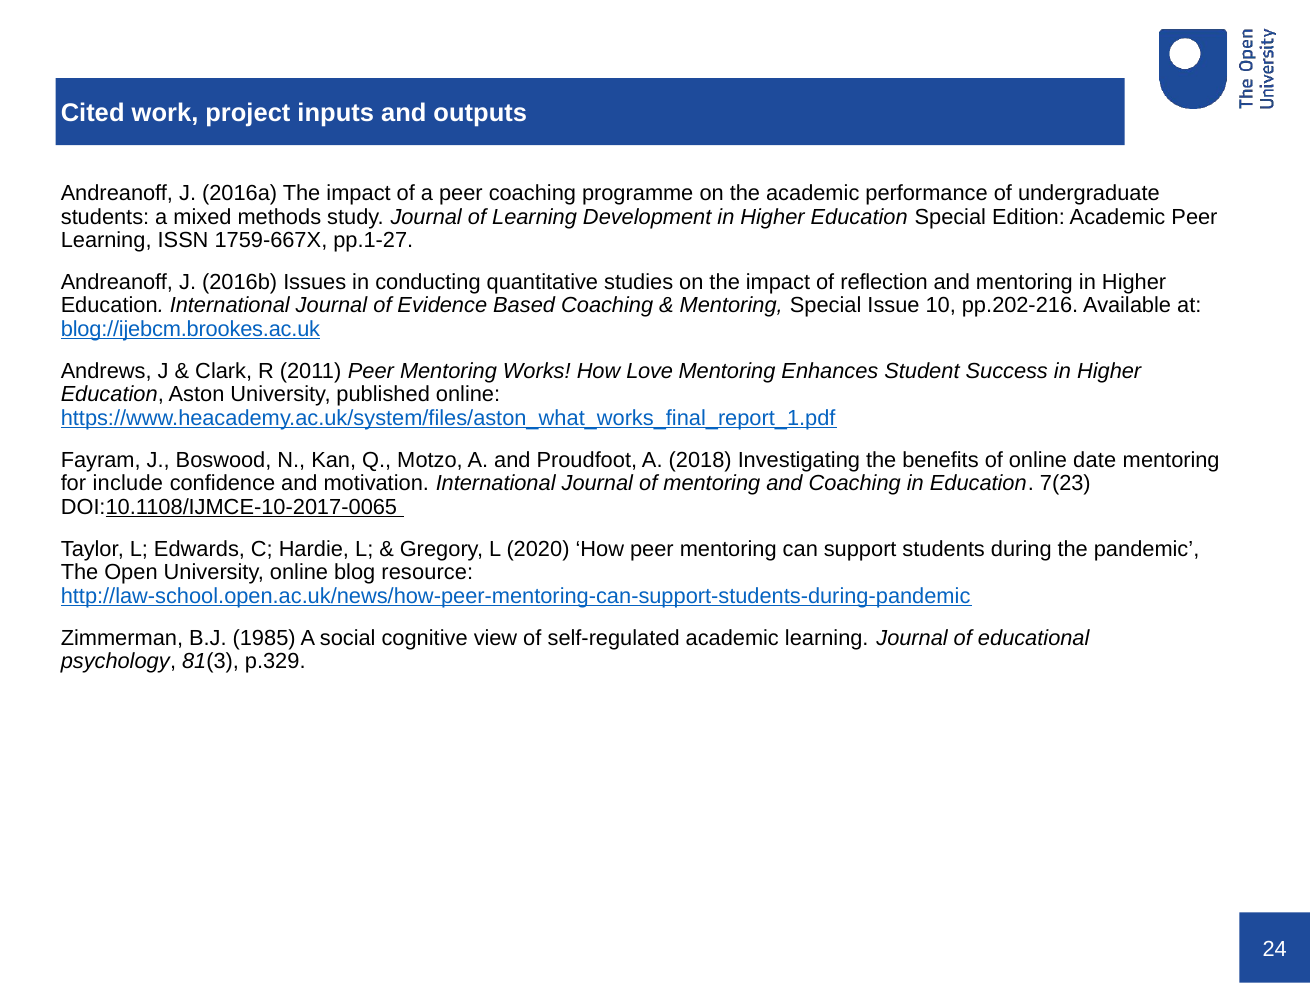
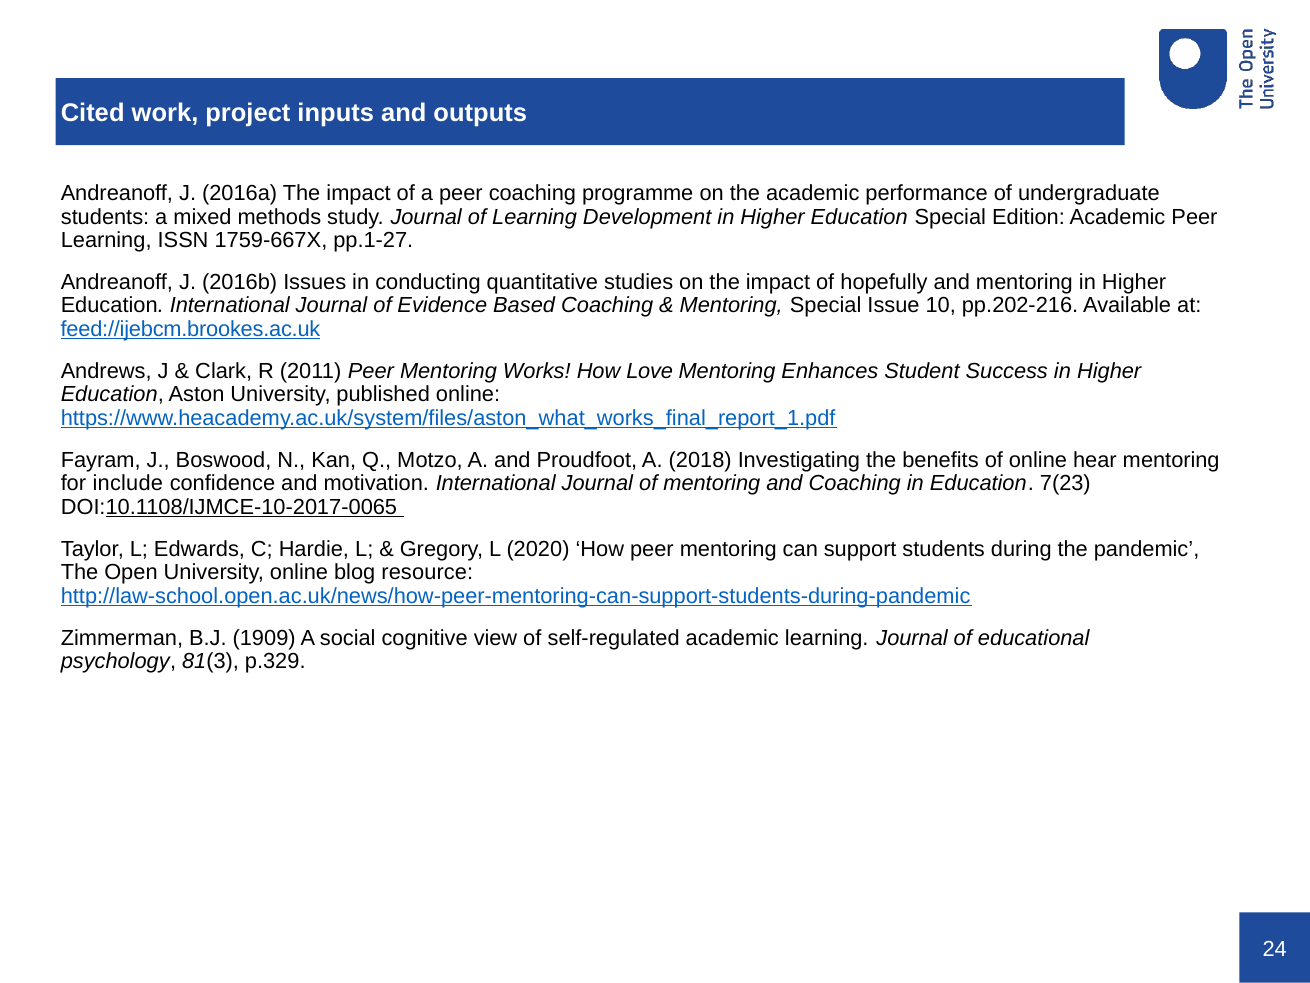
reflection: reflection -> hopefully
blog://ijebcm.brookes.ac.uk: blog://ijebcm.brookes.ac.uk -> feed://ijebcm.brookes.ac.uk
date: date -> hear
1985: 1985 -> 1909
